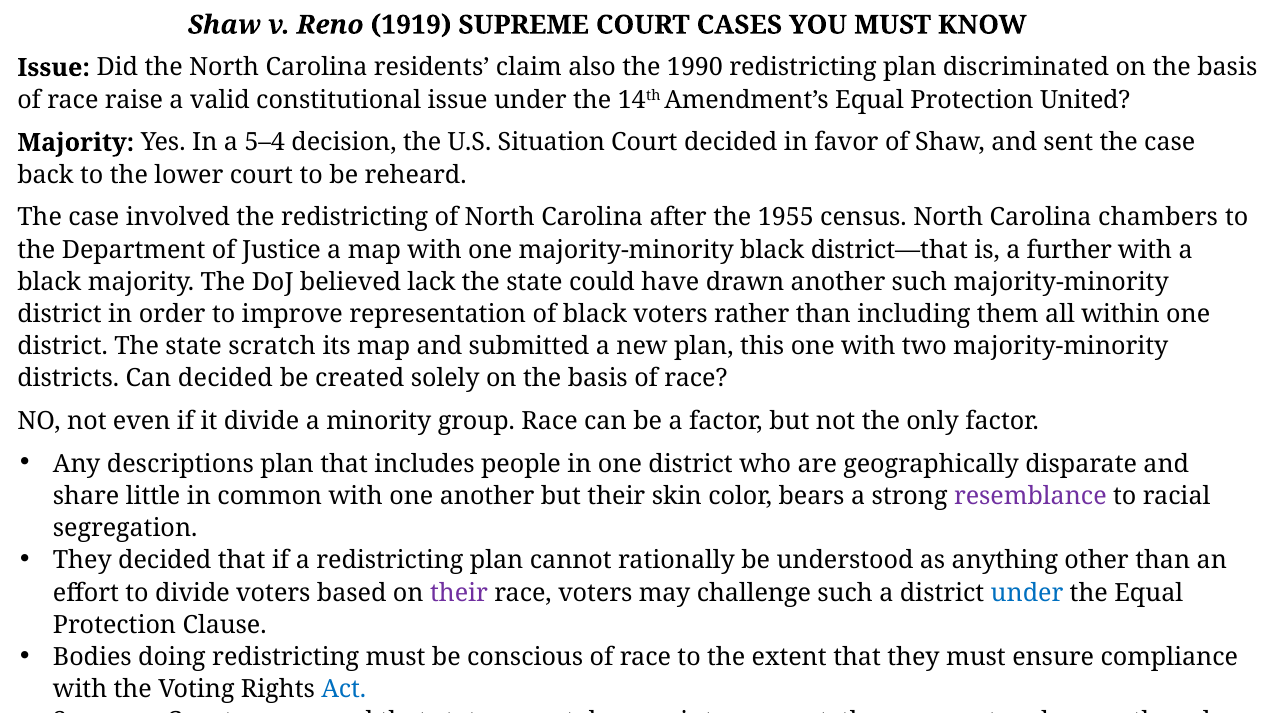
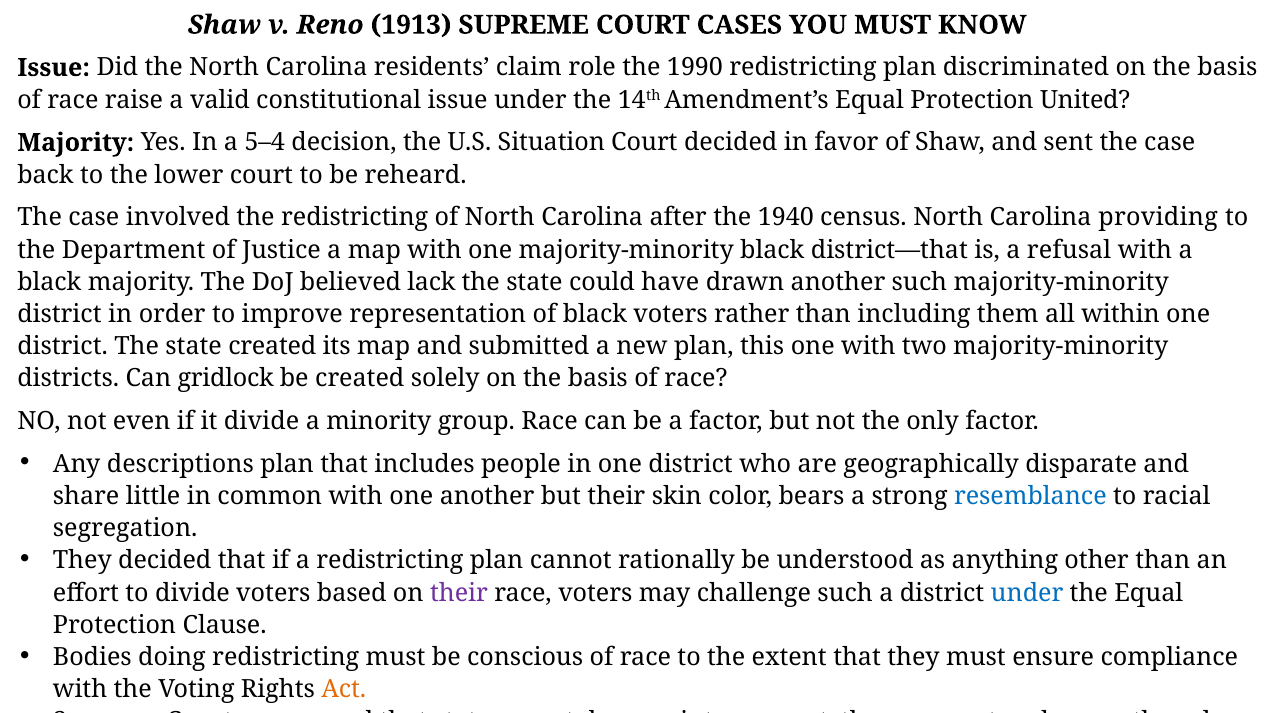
1919: 1919 -> 1913
also: also -> role
1955: 1955 -> 1940
chambers: chambers -> providing
further: further -> refusal
state scratch: scratch -> created
Can decided: decided -> gridlock
resemblance colour: purple -> blue
Act colour: blue -> orange
